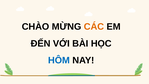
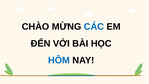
CÁC colour: orange -> blue
